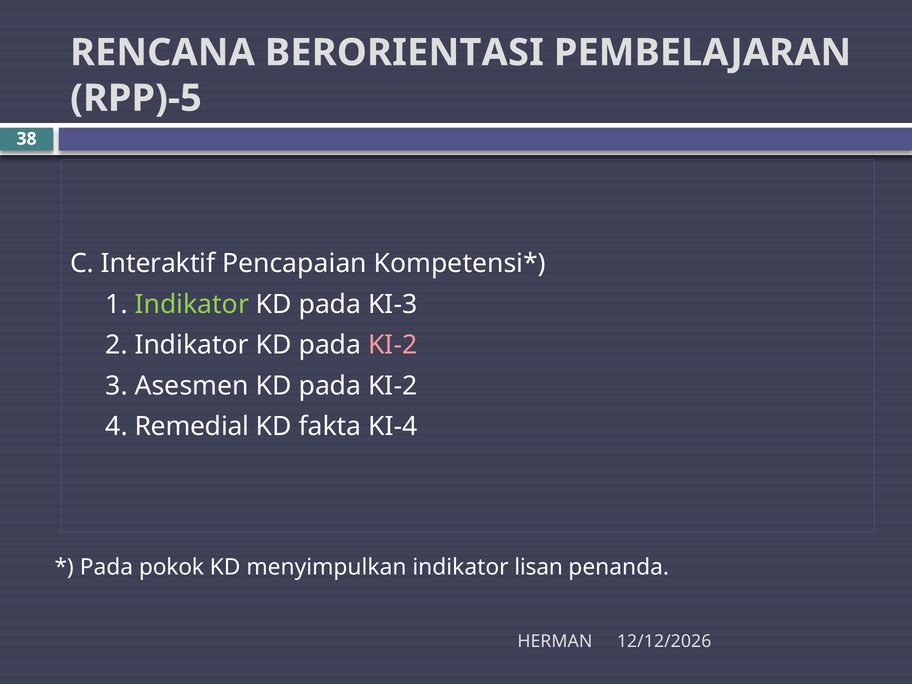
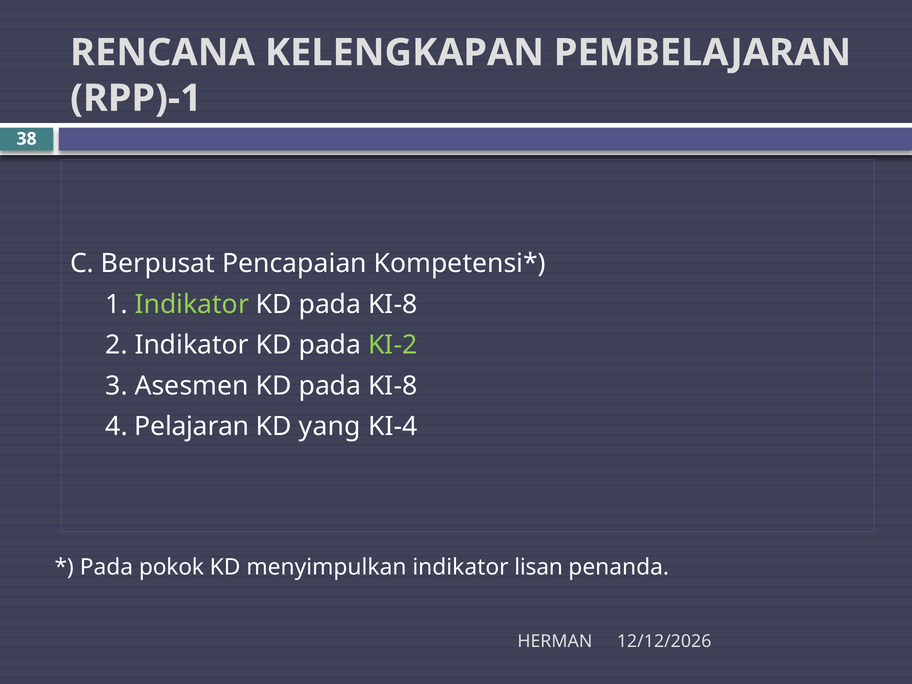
BERORIENTASI: BERORIENTASI -> KELENGKAPAN
RPP)-5: RPP)-5 -> RPP)-1
Interaktif: Interaktif -> Berpusat
KI-3 at (393, 304): KI-3 -> KI-8
KI-2 at (393, 345) colour: pink -> light green
KI-2 at (393, 386): KI-2 -> KI-8
Remedial: Remedial -> Pelajaran
fakta: fakta -> yang
